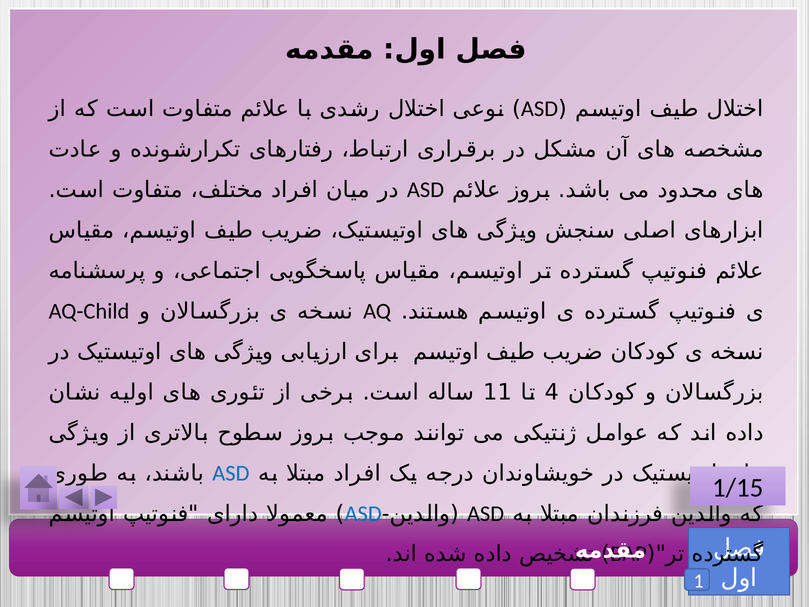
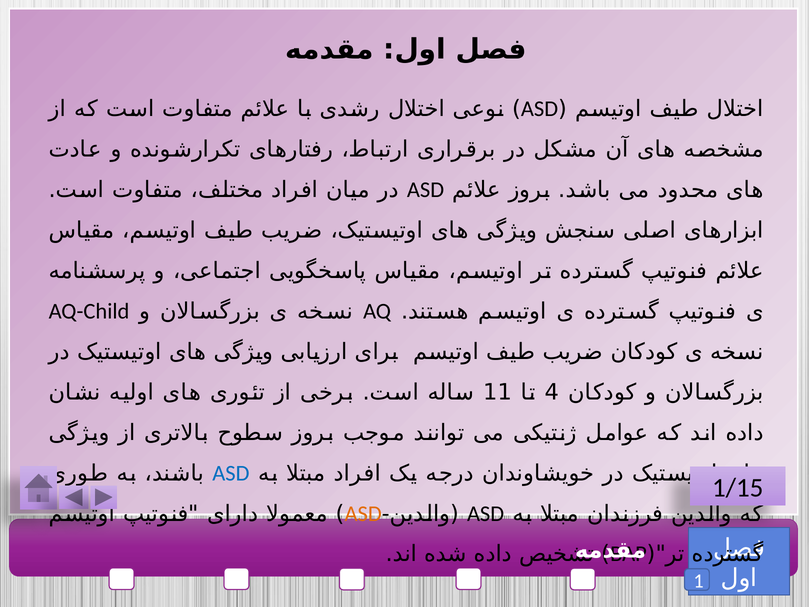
ASD at (363, 513) colour: blue -> orange
